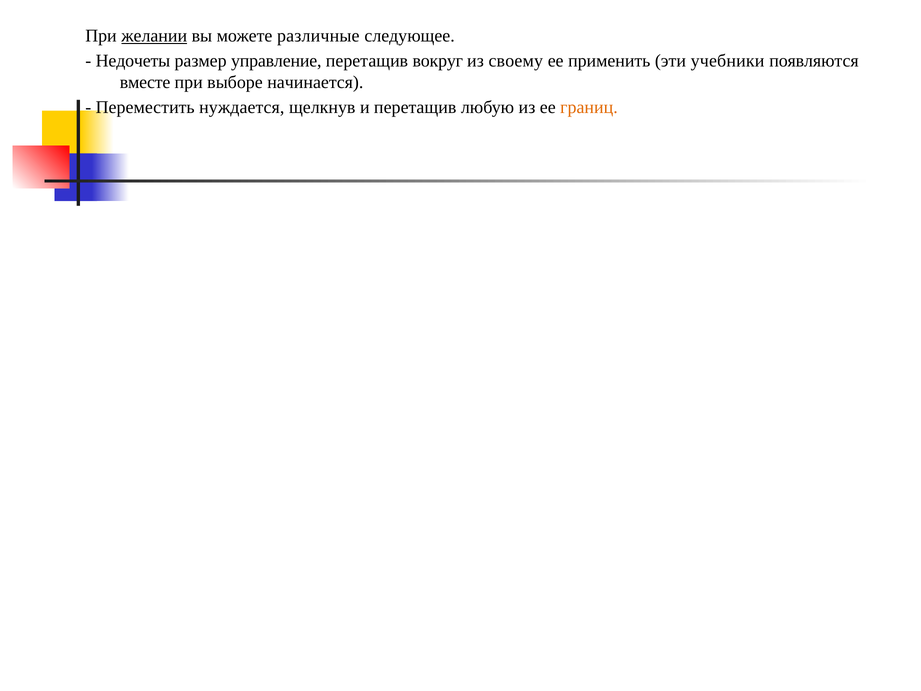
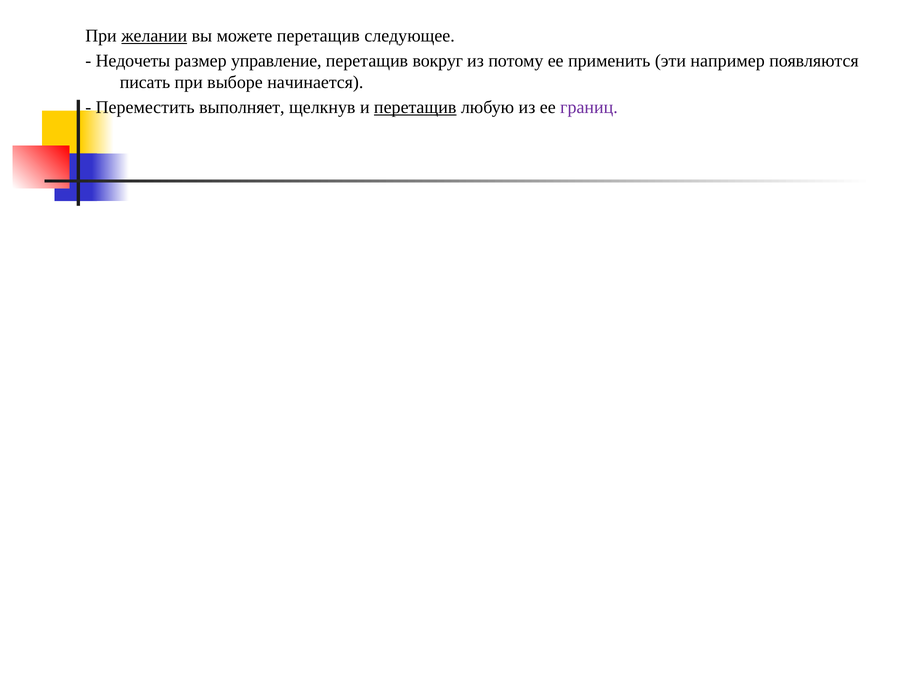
можете различные: различные -> перетащив
своему: своему -> потому
учебники: учебники -> например
вместе: вместе -> писать
нуждается: нуждается -> выполняет
перетащив at (415, 107) underline: none -> present
границ colour: orange -> purple
